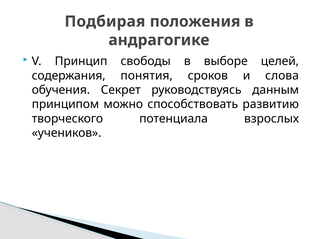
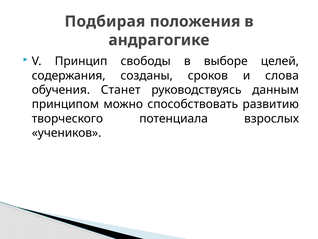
понятия: понятия -> созданы
Секрет: Секрет -> Станет
